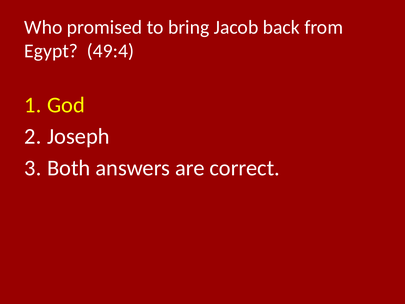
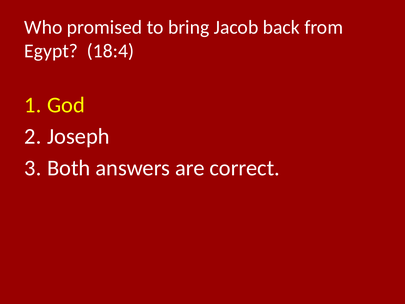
49:4: 49:4 -> 18:4
